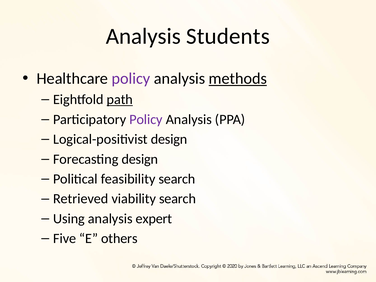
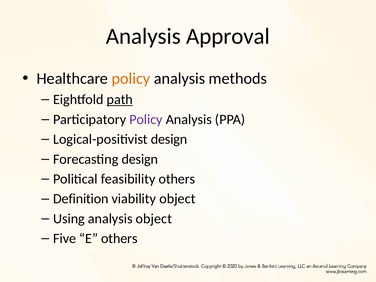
Students: Students -> Approval
policy at (131, 79) colour: purple -> orange
methods underline: present -> none
feasibility search: search -> others
Retrieved: Retrieved -> Definition
viability search: search -> object
analysis expert: expert -> object
